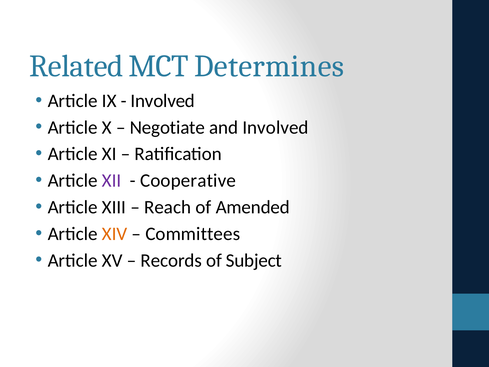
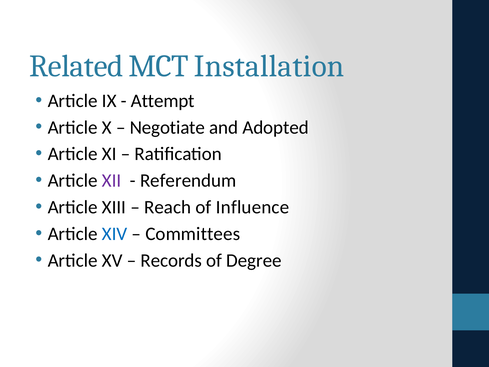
Determines: Determines -> Installation
Involved at (163, 101): Involved -> Attempt
and Involved: Involved -> Adopted
Cooperative: Cooperative -> Referendum
Amended: Amended -> Influence
XIV colour: orange -> blue
Subject: Subject -> Degree
